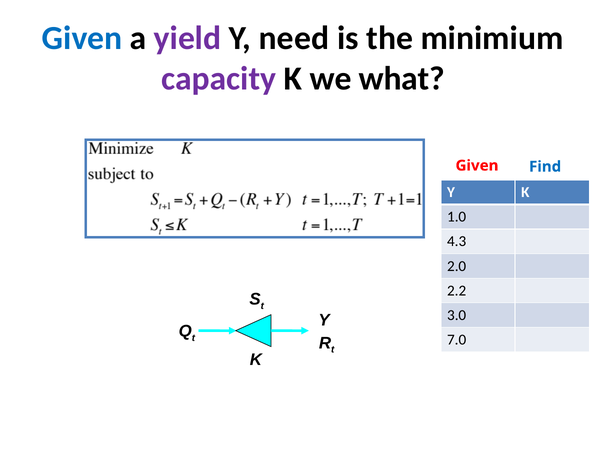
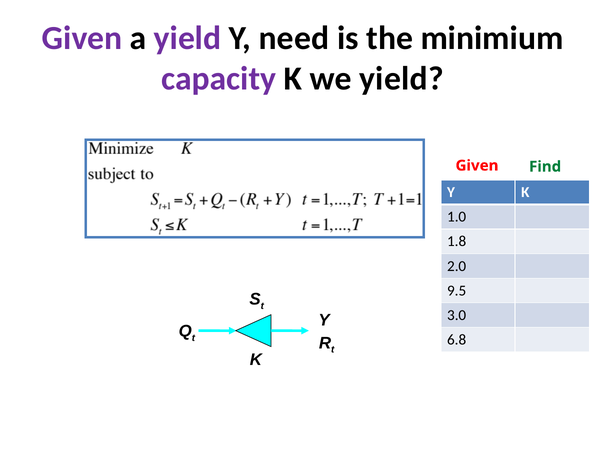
Given at (82, 38) colour: blue -> purple
we what: what -> yield
Find colour: blue -> green
4.3: 4.3 -> 1.8
2.2: 2.2 -> 9.5
7.0: 7.0 -> 6.8
